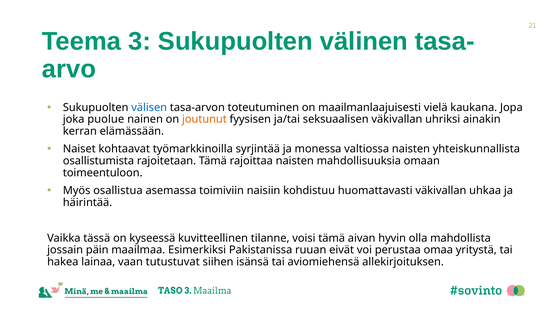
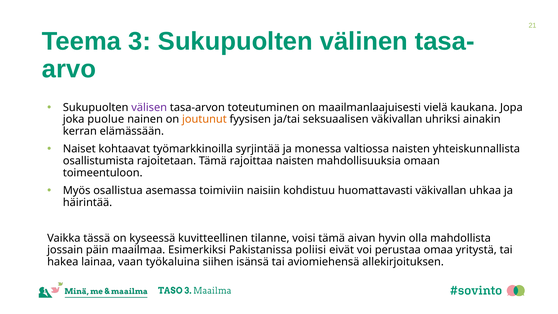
välisen colour: blue -> purple
ruuan: ruuan -> poliisi
tutustuvat: tutustuvat -> työkaluina
